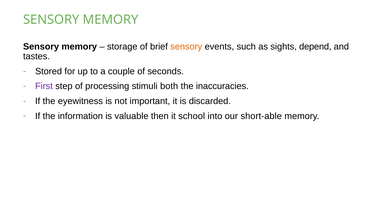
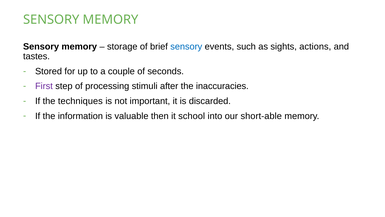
sensory at (186, 47) colour: orange -> blue
depend: depend -> actions
both: both -> after
eyewitness: eyewitness -> techniques
